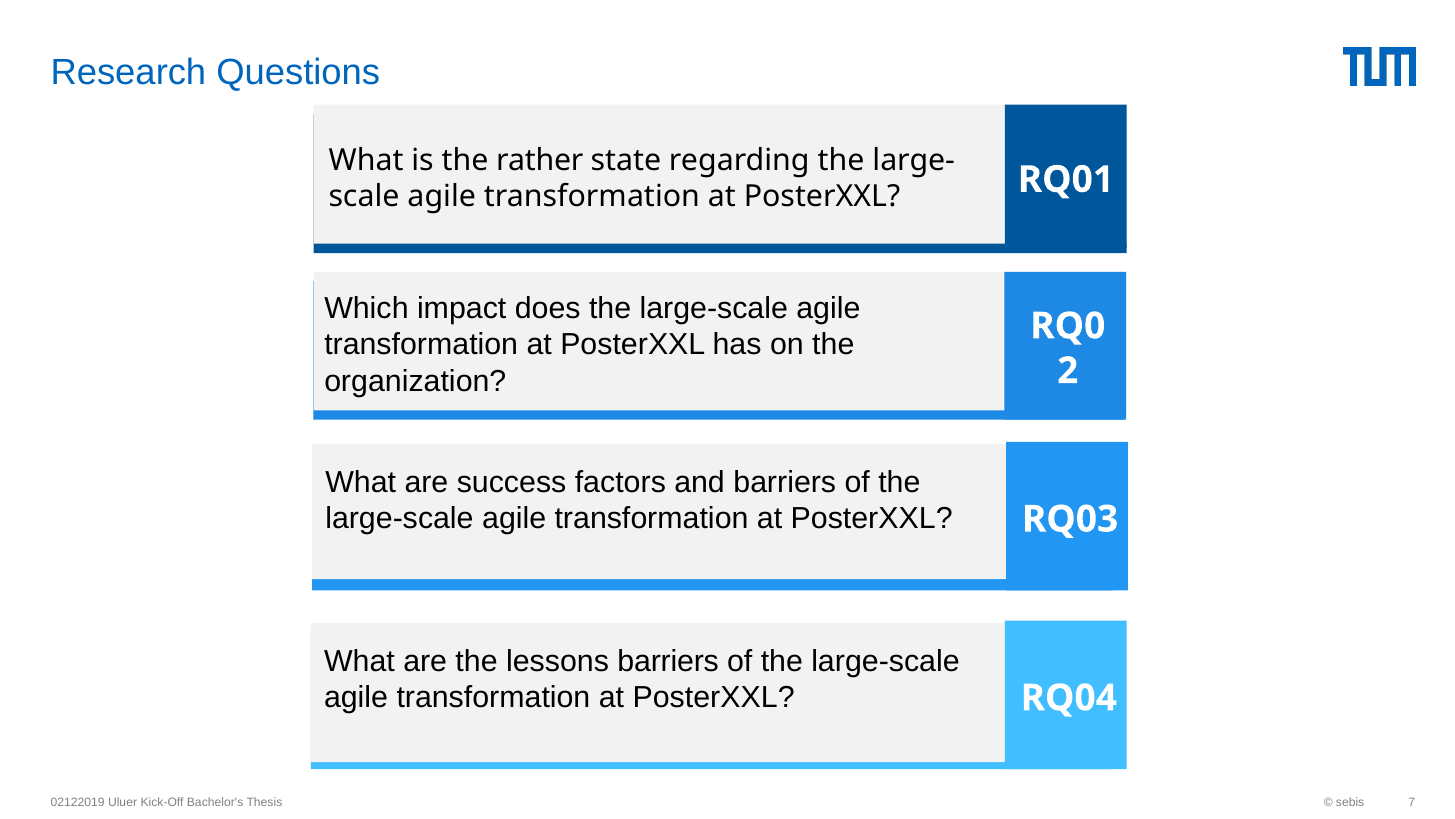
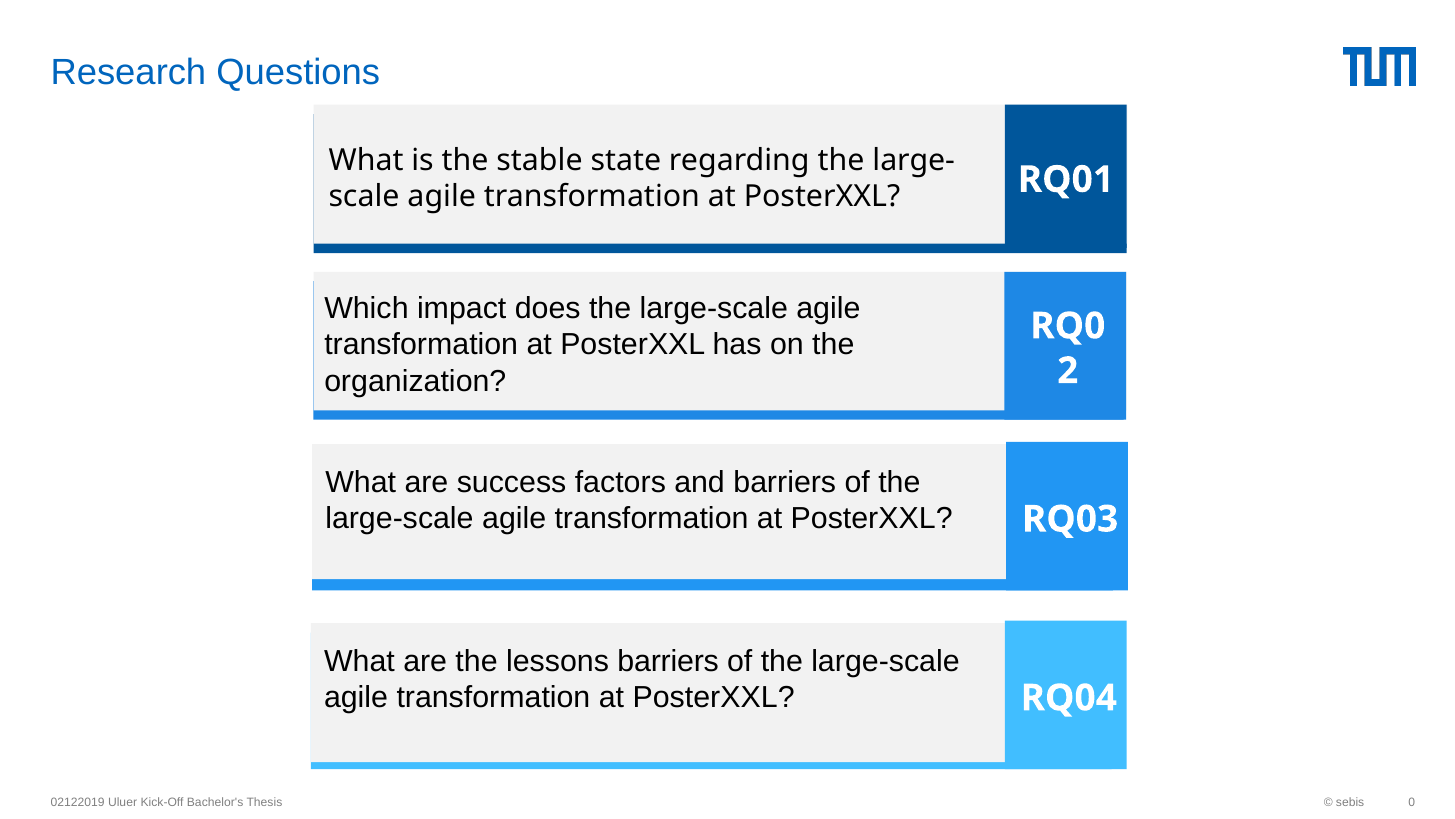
rather: rather -> stable
7: 7 -> 0
